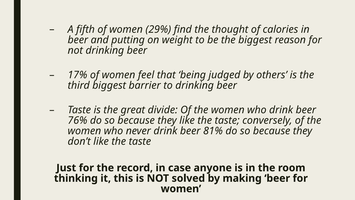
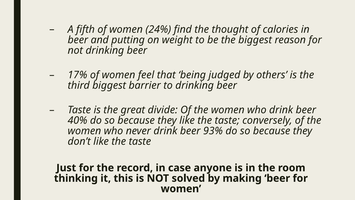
29%: 29% -> 24%
76%: 76% -> 40%
81%: 81% -> 93%
